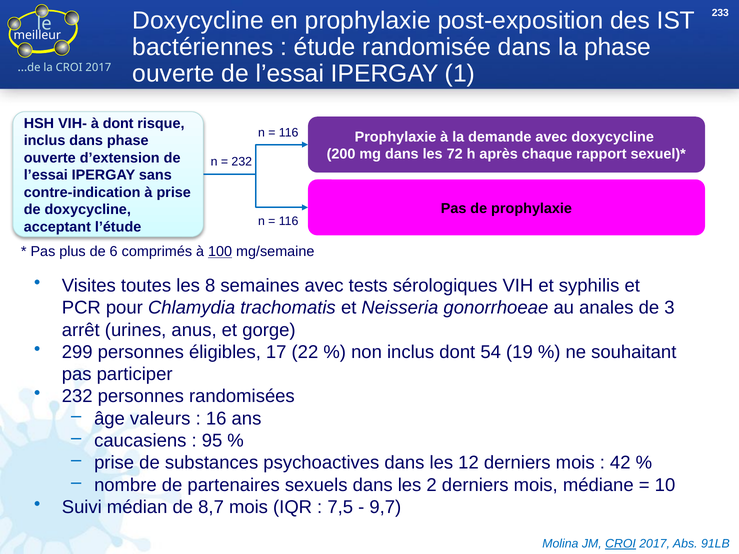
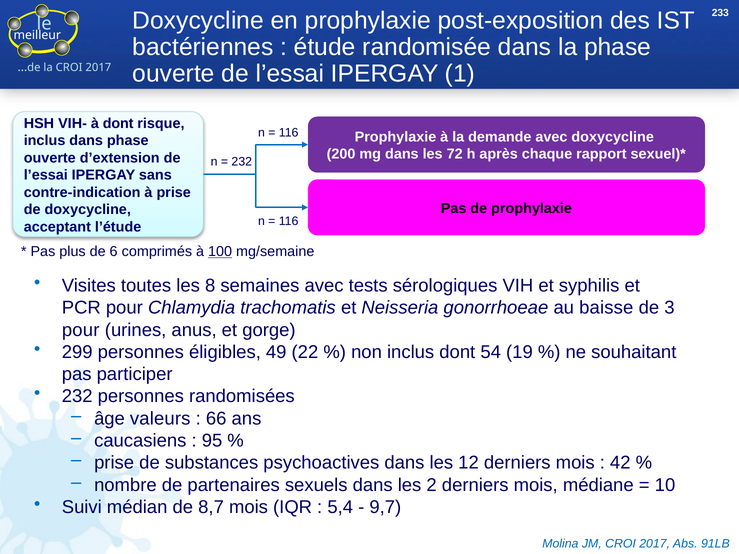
anales: anales -> baisse
arrêt at (81, 330): arrêt -> pour
17: 17 -> 49
16: 16 -> 66
7,5: 7,5 -> 5,4
CROI at (620, 544) underline: present -> none
